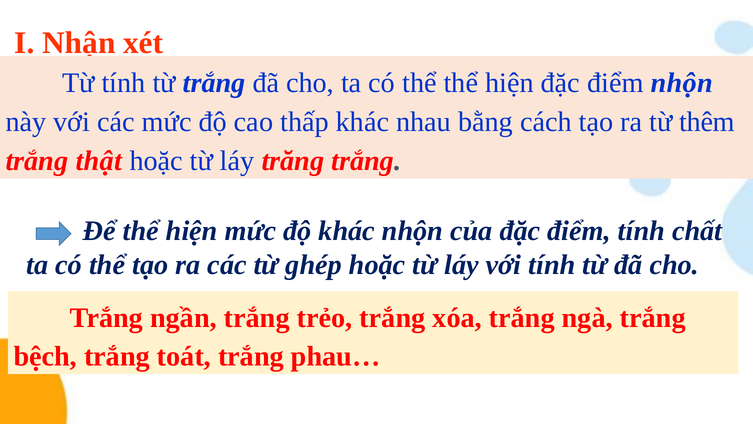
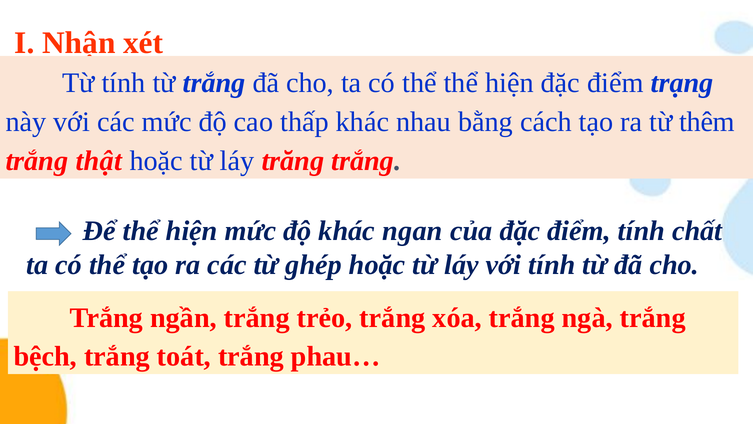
điểm nhộn: nhộn -> trạng
khác nhộn: nhộn -> ngan
